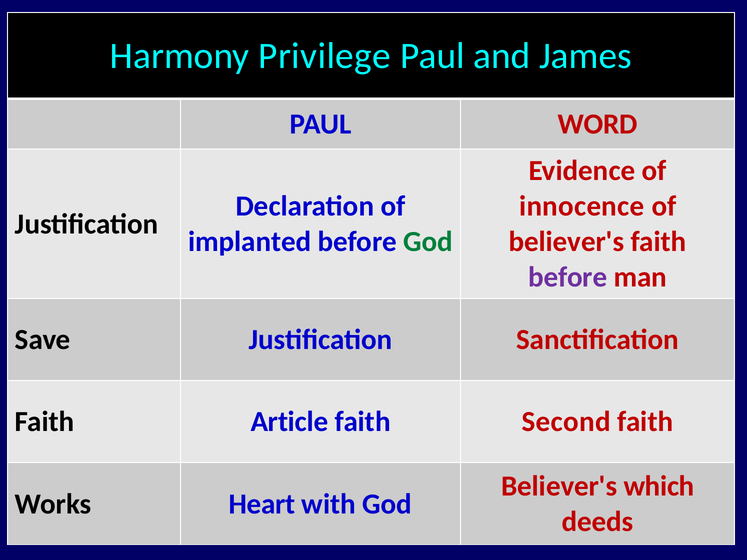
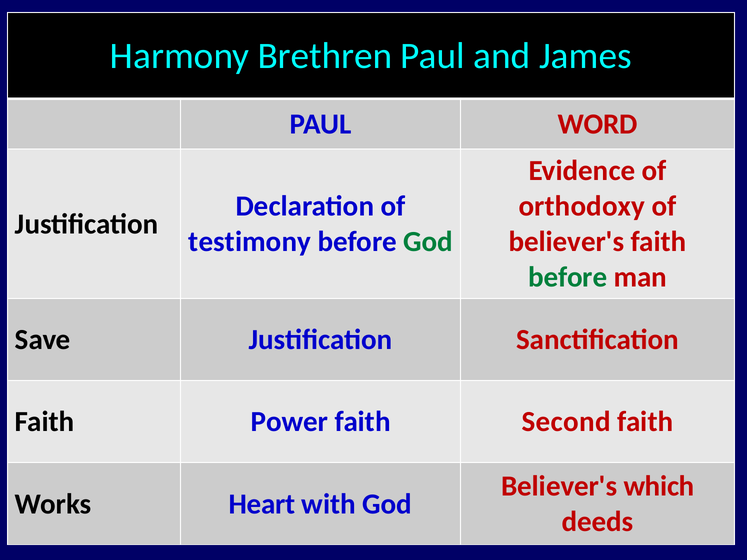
Privilege: Privilege -> Brethren
innocence: innocence -> orthodoxy
implanted: implanted -> testimony
before at (568, 277) colour: purple -> green
Article: Article -> Power
